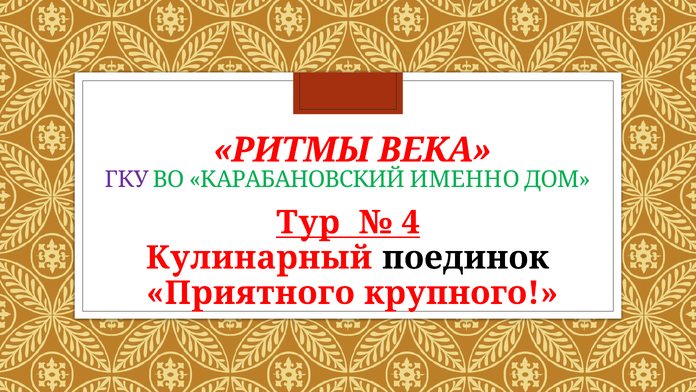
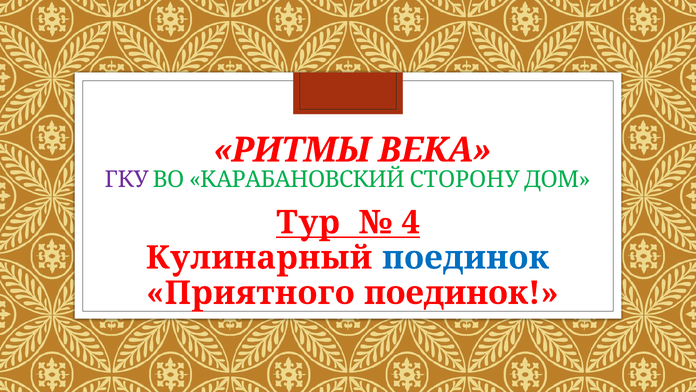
ИМЕННО: ИМЕННО -> СТОРОНУ
поединок at (466, 257) colour: black -> blue
Приятного крупного: крупного -> поединок
